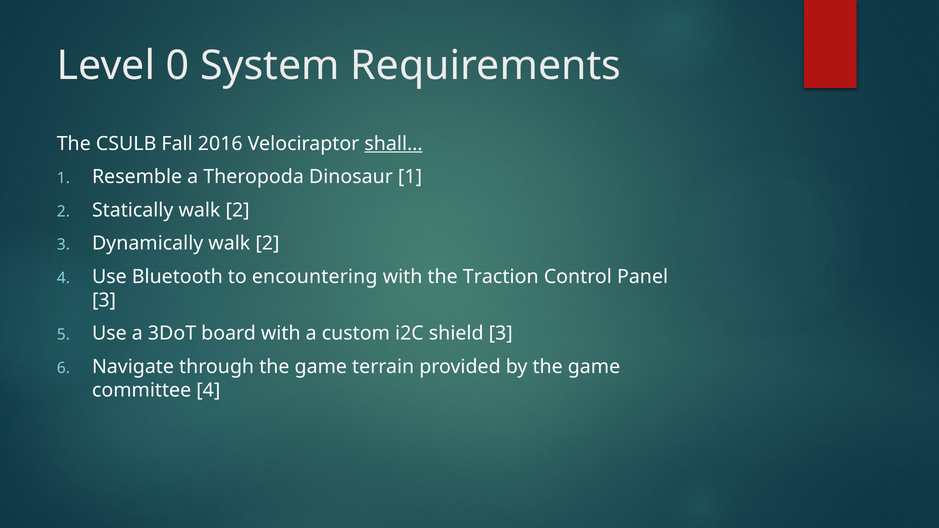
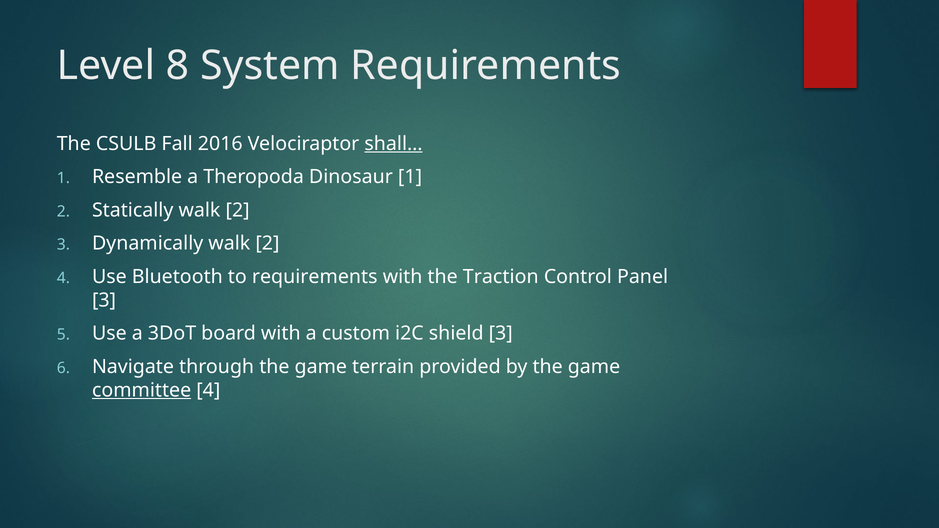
0: 0 -> 8
to encountering: encountering -> requirements
committee underline: none -> present
